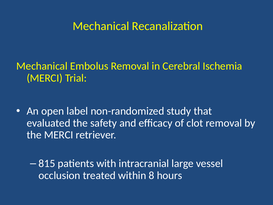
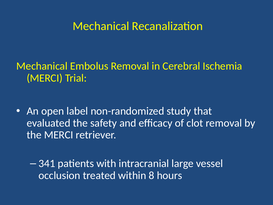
815: 815 -> 341
